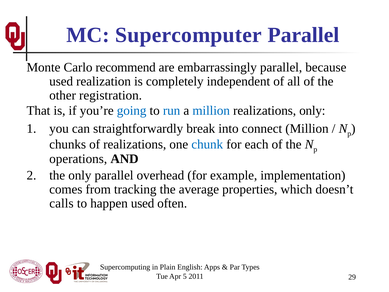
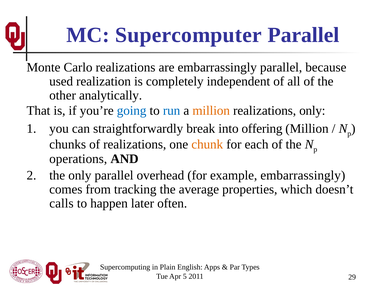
Carlo recommend: recommend -> realizations
registration: registration -> analytically
million at (211, 111) colour: blue -> orange
connect: connect -> offering
chunk colour: blue -> orange
example implementation: implementation -> embarrassingly
happen used: used -> later
